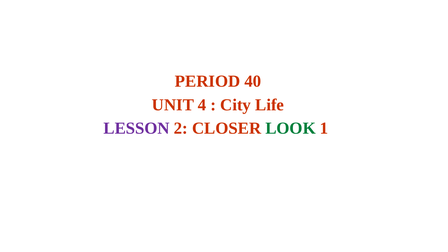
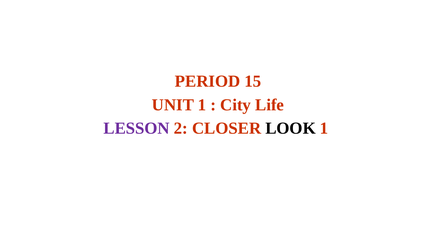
40: 40 -> 15
UNIT 4: 4 -> 1
LOOK colour: green -> black
